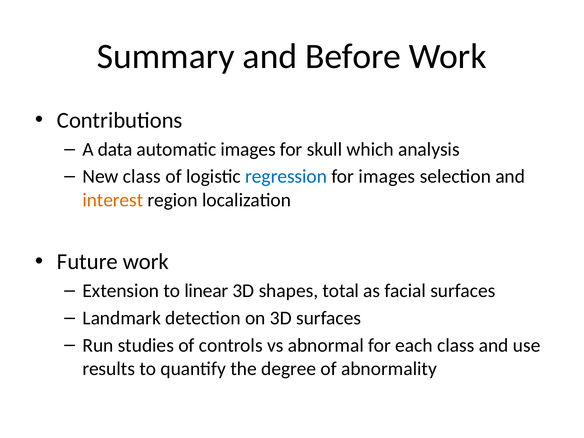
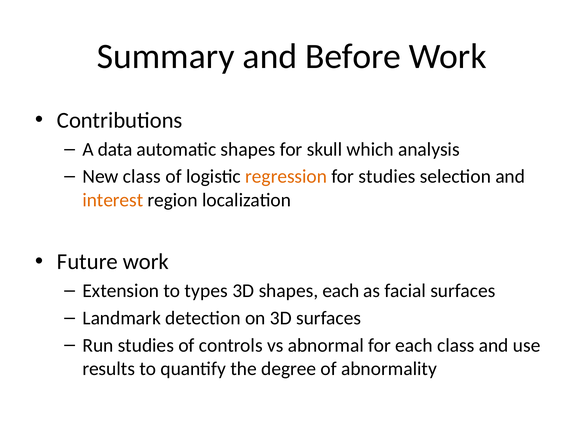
automatic images: images -> shapes
regression colour: blue -> orange
for images: images -> studies
linear: linear -> types
shapes total: total -> each
